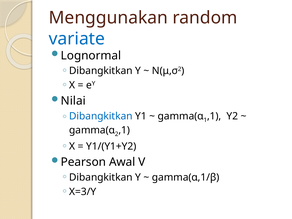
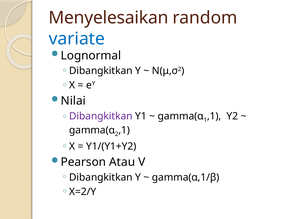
Menggunakan: Menggunakan -> Menyelesaikan
Dibangkitkan at (101, 116) colour: blue -> purple
Awal: Awal -> Atau
X=3/Y: X=3/Y -> X=2/Y
